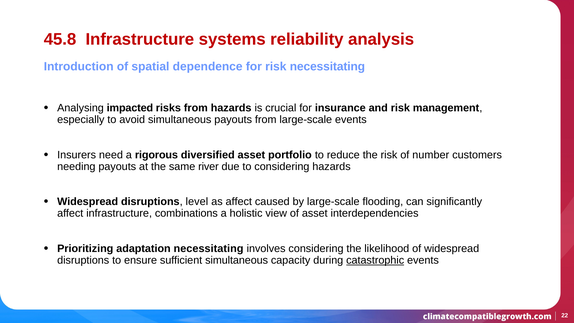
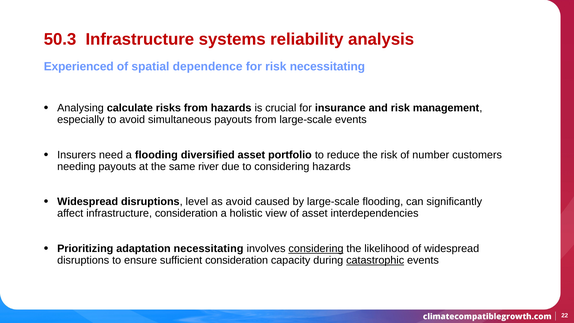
45.8: 45.8 -> 50.3
Introduction: Introduction -> Experienced
impacted: impacted -> calculate
a rigorous: rigorous -> flooding
as affect: affect -> avoid
infrastructure combinations: combinations -> consideration
considering at (316, 249) underline: none -> present
sufficient simultaneous: simultaneous -> consideration
